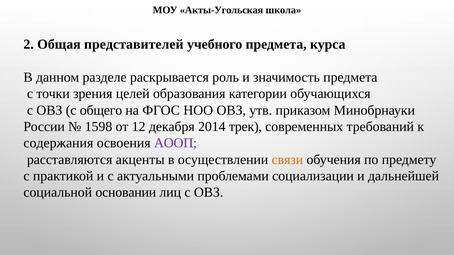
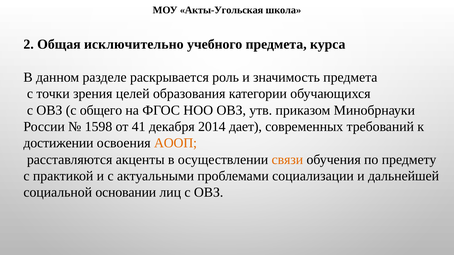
представителей: представителей -> исключительно
12: 12 -> 41
трек: трек -> дает
содержания: содержания -> достижении
АООП colour: purple -> orange
